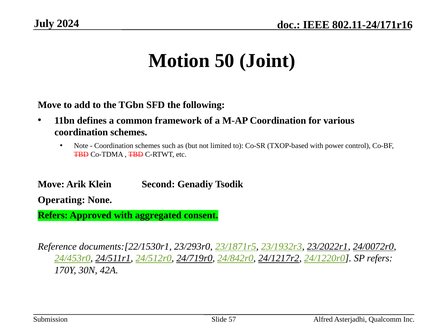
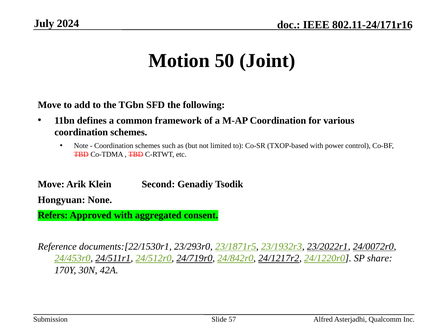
Operating: Operating -> Hongyuan
SP refers: refers -> share
